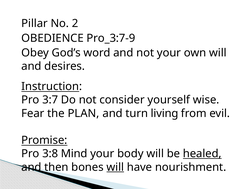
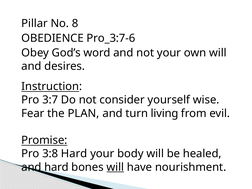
2: 2 -> 8
Pro_3:7-9: Pro_3:7-9 -> Pro_3:7-6
3:8 Mind: Mind -> Hard
healed underline: present -> none
and then: then -> hard
